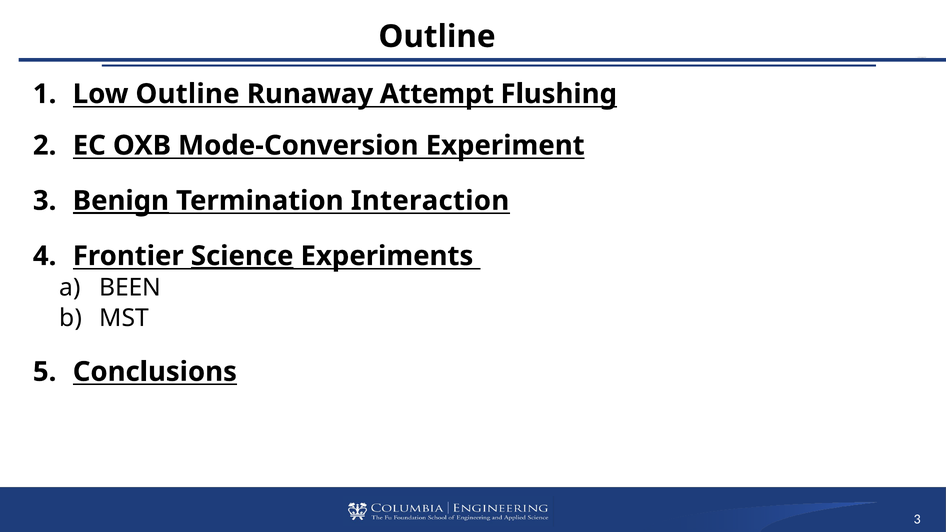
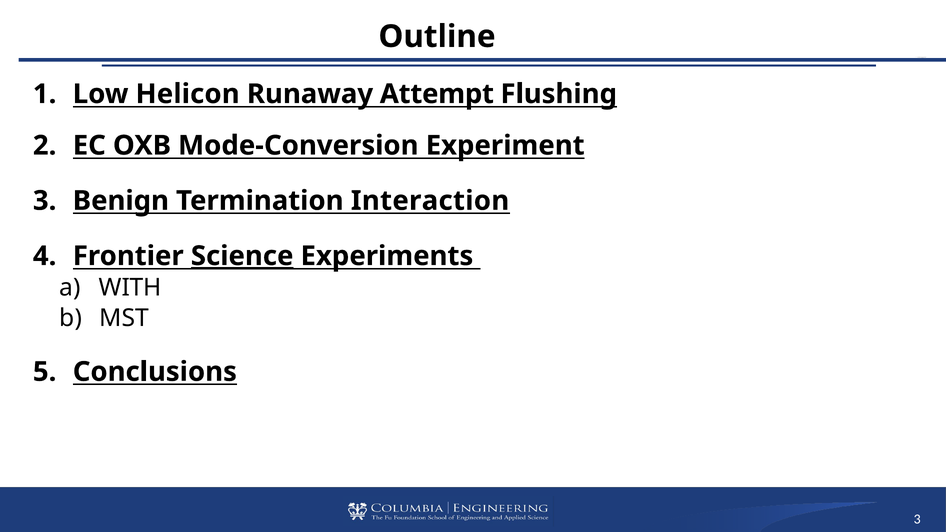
Low Outline: Outline -> Helicon
Benign underline: present -> none
BEEN: BEEN -> WITH
